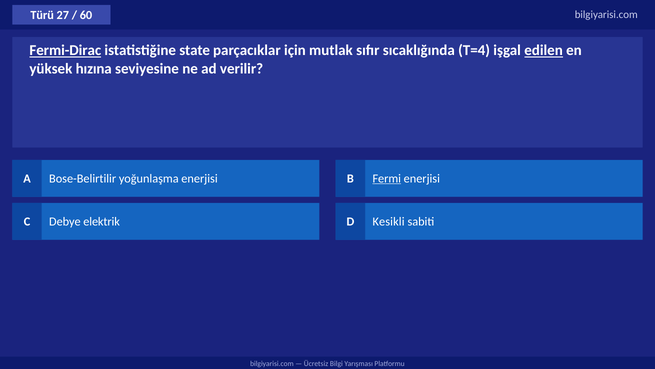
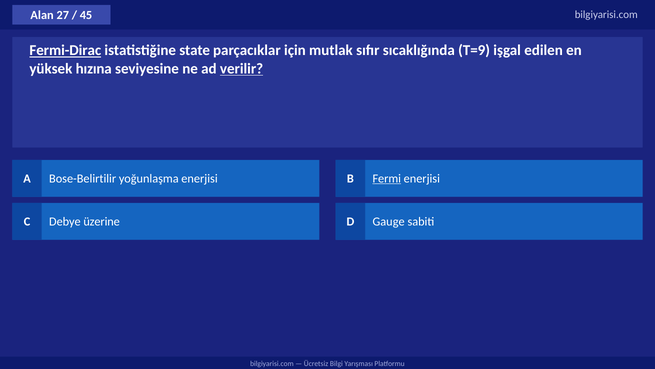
Türü: Türü -> Alan
60: 60 -> 45
T=4: T=4 -> T=9
edilen underline: present -> none
verilir underline: none -> present
elektrik: elektrik -> üzerine
Kesikli: Kesikli -> Gauge
